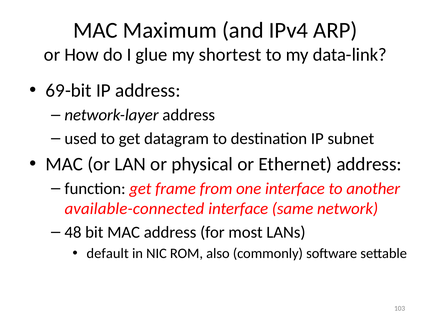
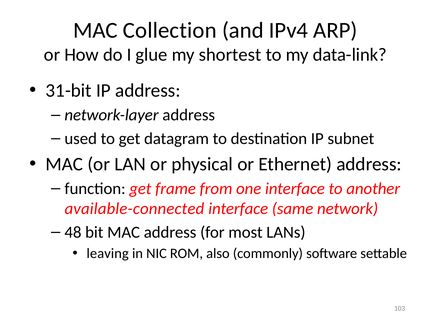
Maximum: Maximum -> Collection
69-bit: 69-bit -> 31-bit
default: default -> leaving
